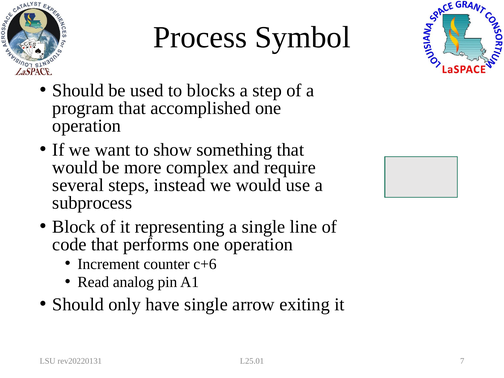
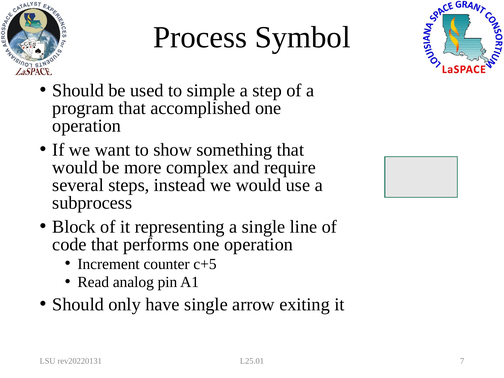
blocks: blocks -> simple
c+6: c+6 -> c+5
